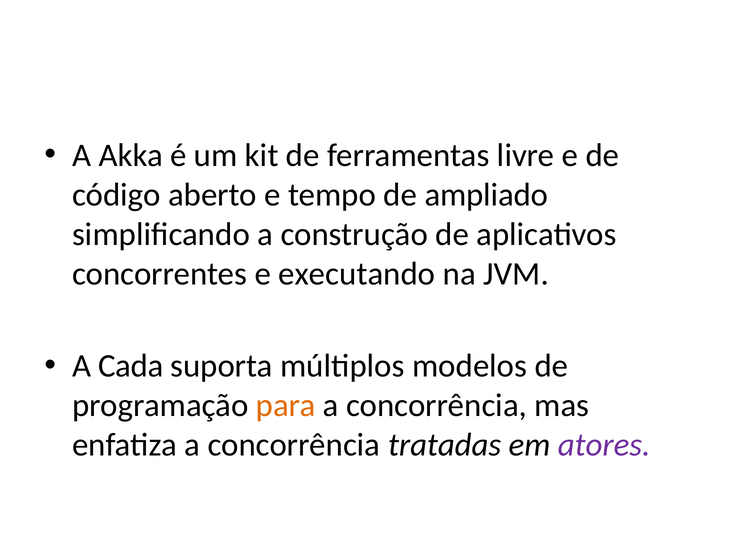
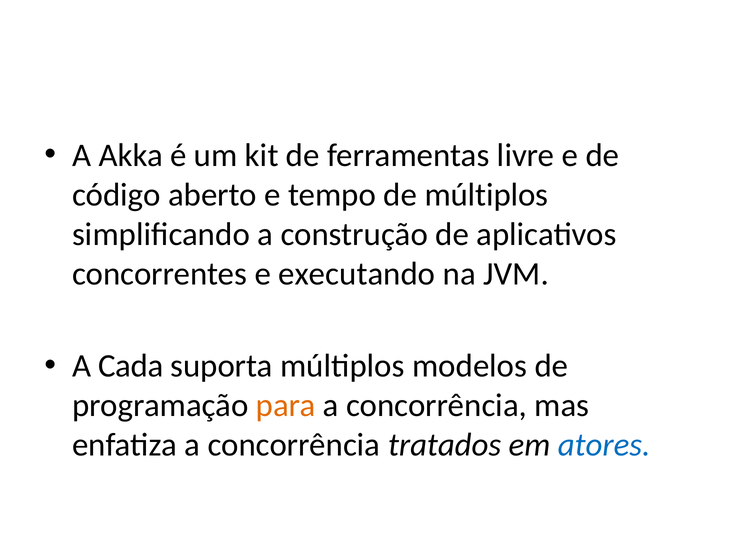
de ampliado: ampliado -> múltiplos
tratadas: tratadas -> tratados
atores colour: purple -> blue
